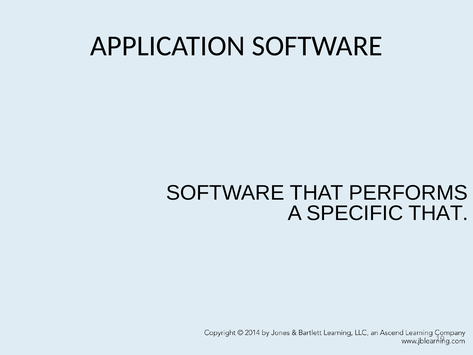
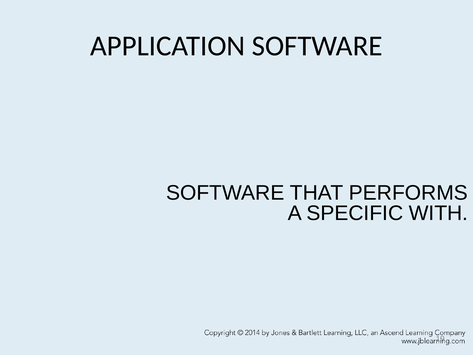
SPECIFIC THAT: THAT -> WITH
